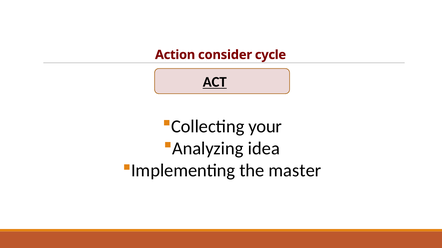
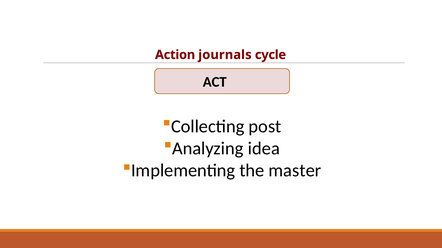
consider: consider -> journals
ACT underline: present -> none
your: your -> post
